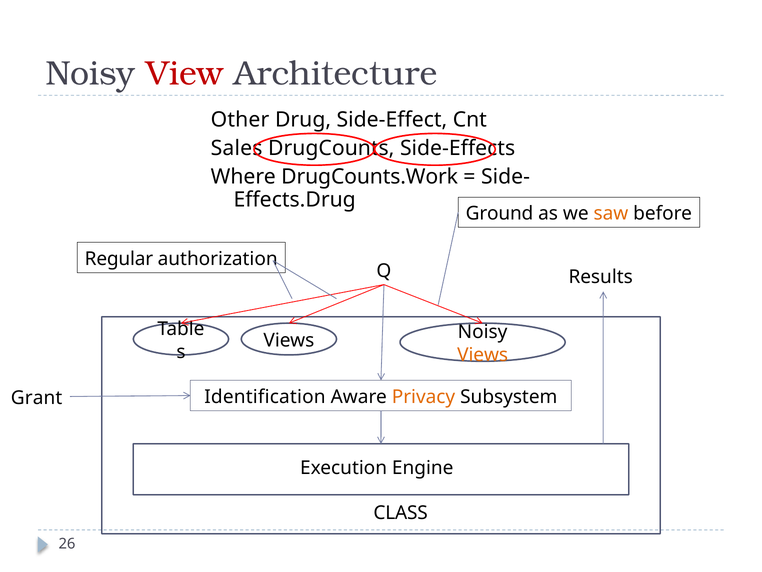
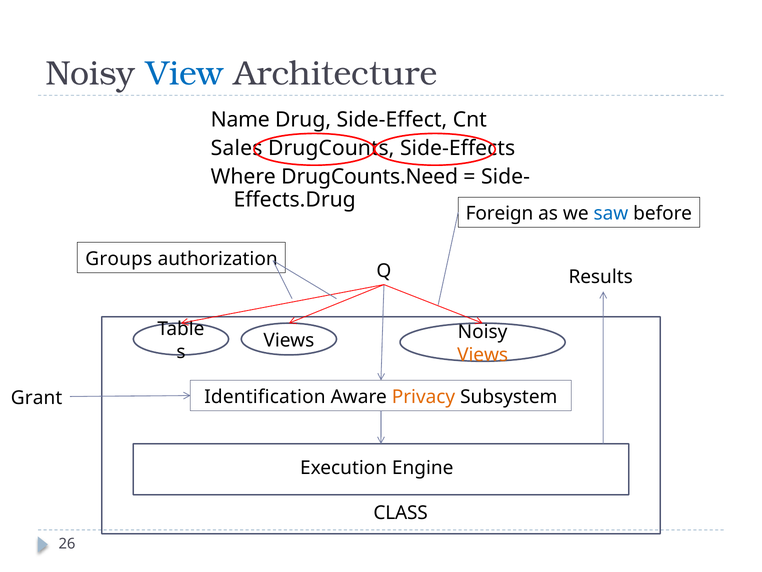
View colour: red -> blue
Other: Other -> Name
DrugCounts.Work: DrugCounts.Work -> DrugCounts.Need
Ground: Ground -> Foreign
saw colour: orange -> blue
Regular: Regular -> Groups
